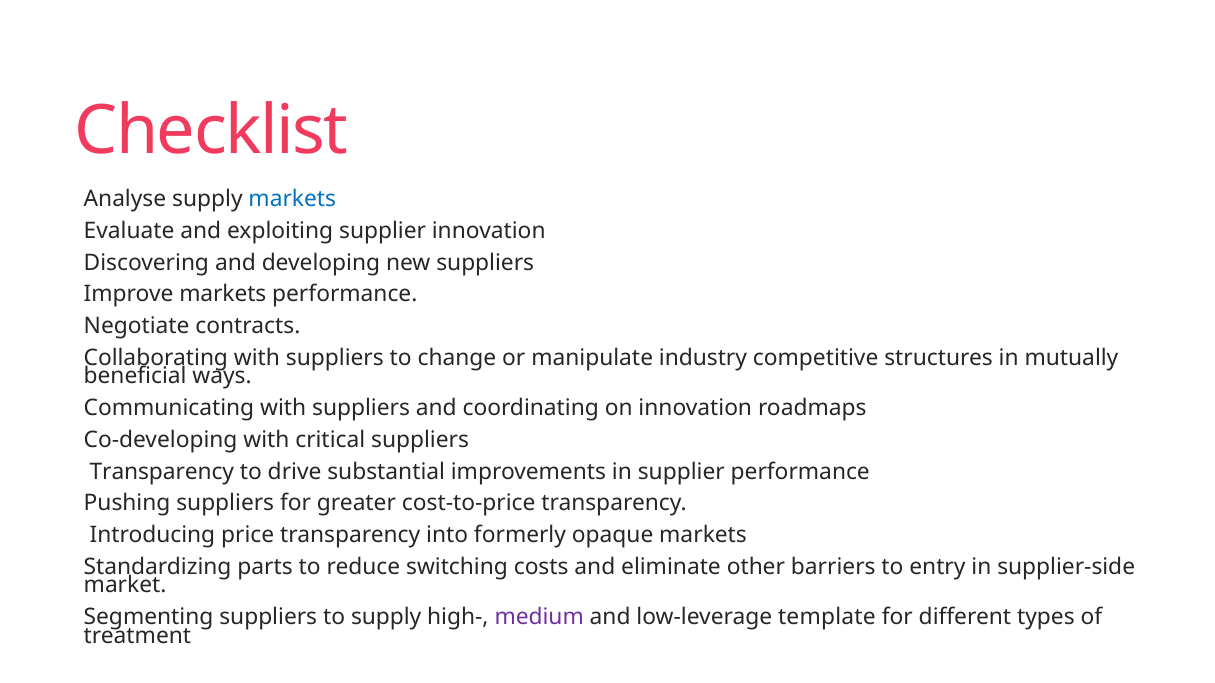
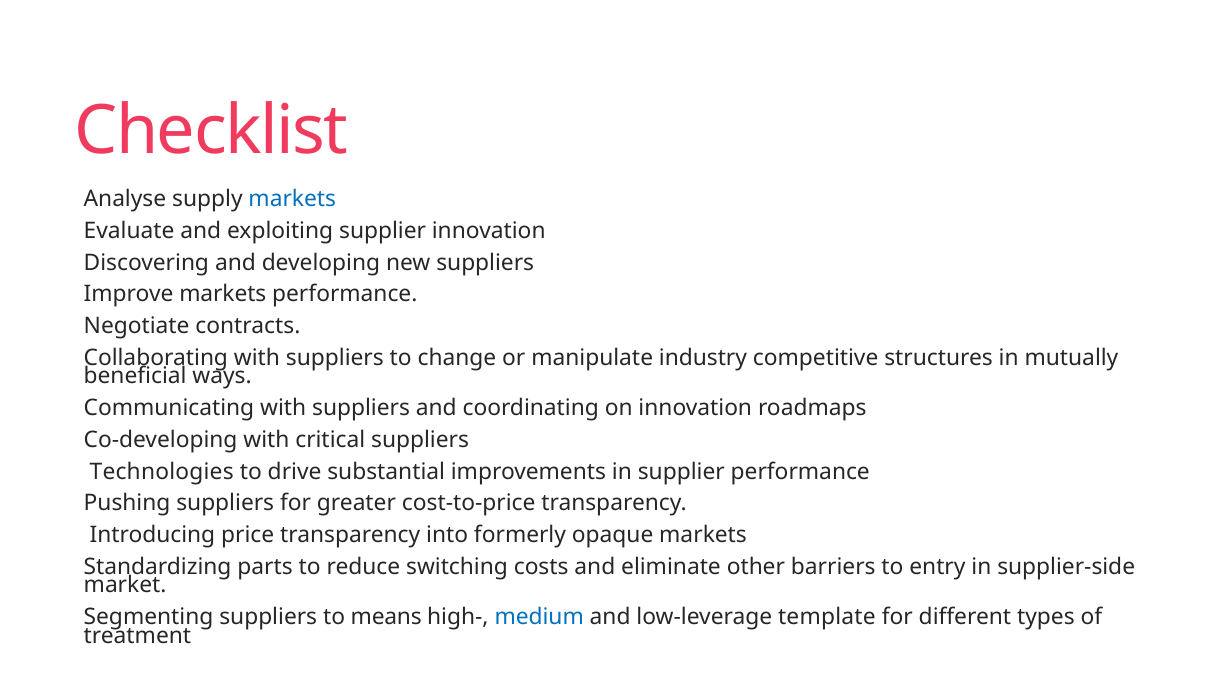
Transparency at (162, 472): Transparency -> Technologies
to supply: supply -> means
medium colour: purple -> blue
